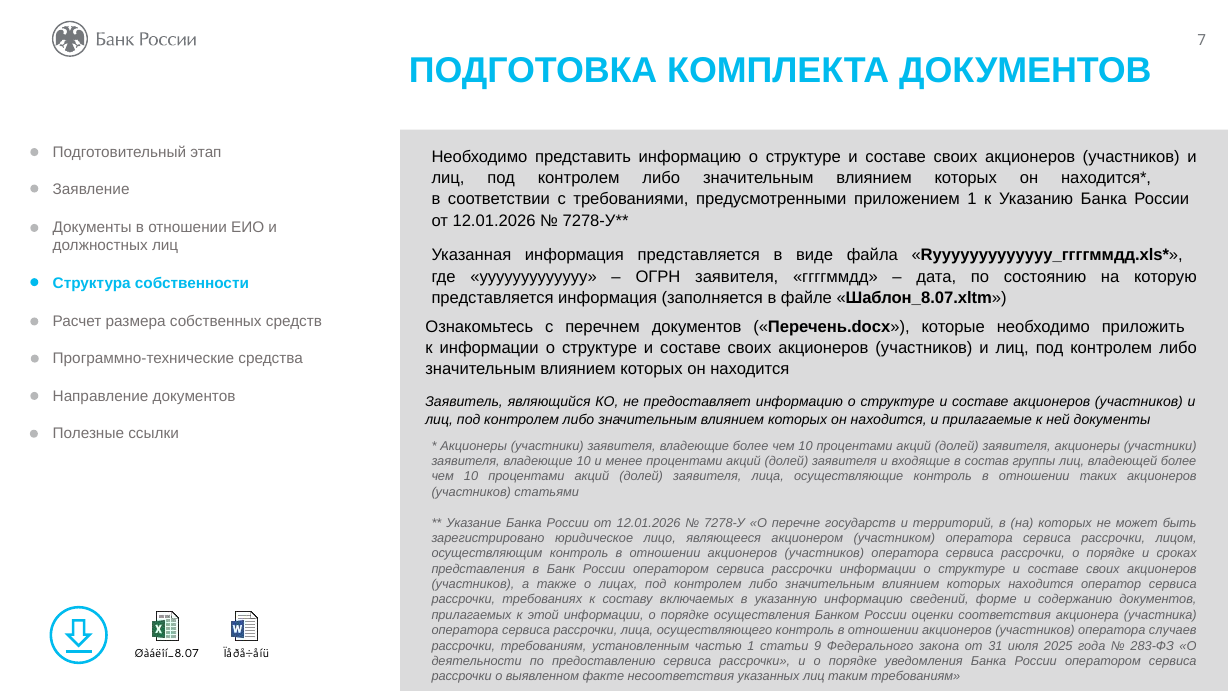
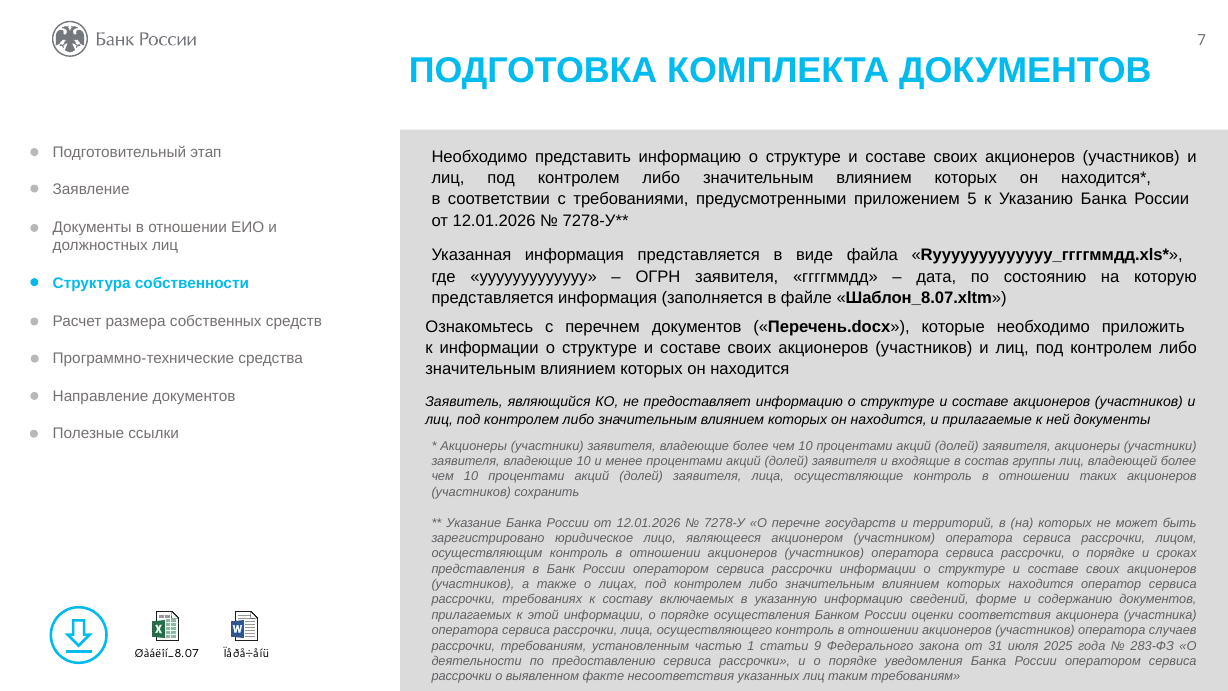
приложением 1: 1 -> 5
статьями: статьями -> сохранить
